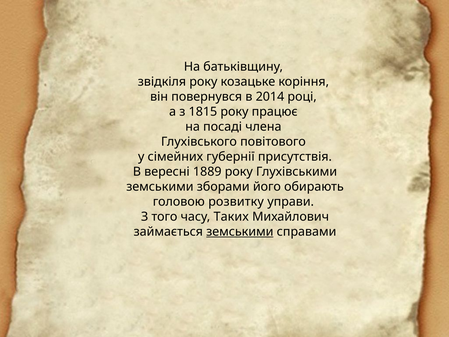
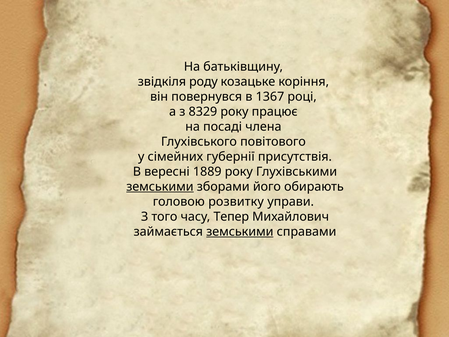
звідкіля року: року -> роду
2014: 2014 -> 1367
1815: 1815 -> 8329
земськими at (160, 186) underline: none -> present
Таких: Таких -> Тепер
